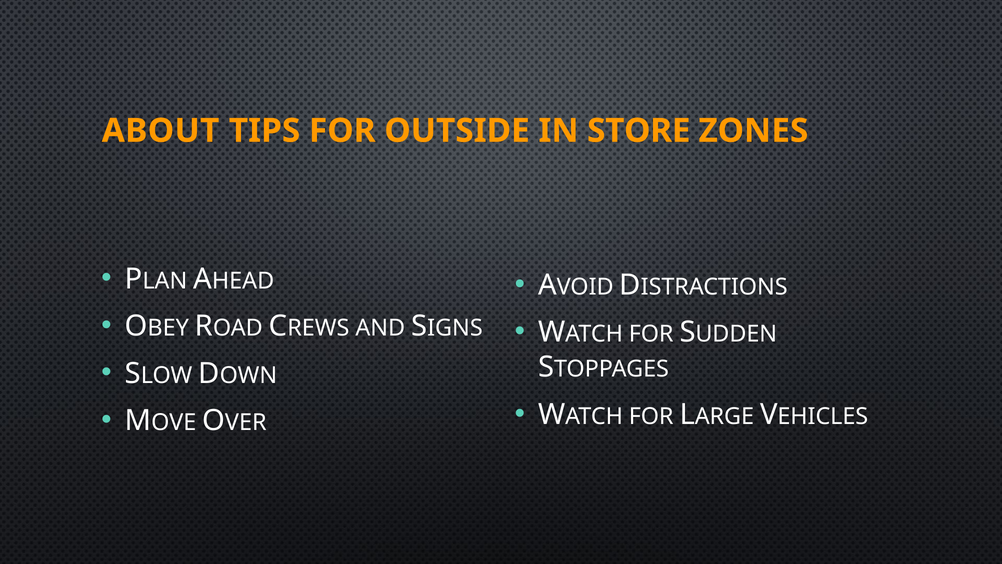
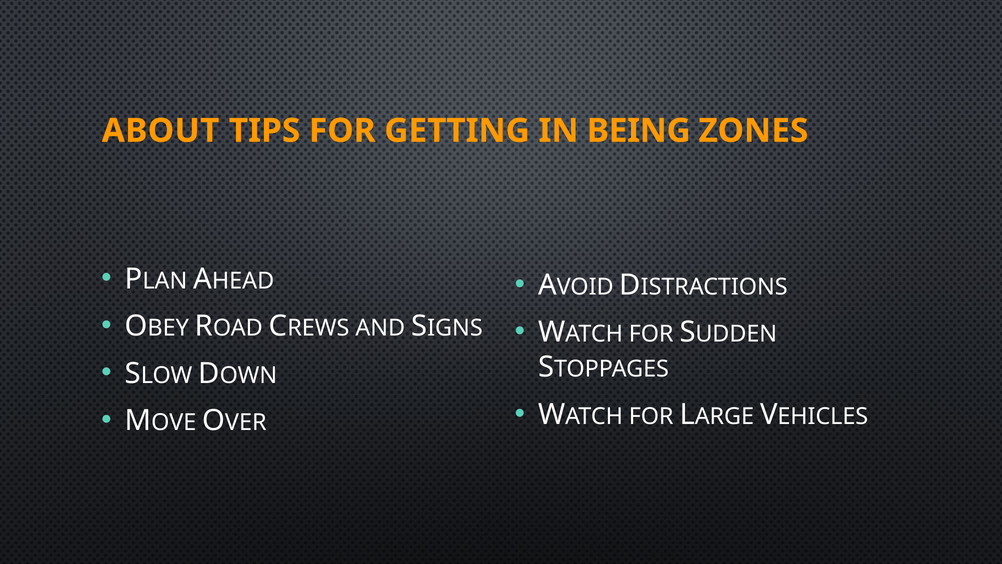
OUTSIDE: OUTSIDE -> GETTING
STORE: STORE -> BEING
